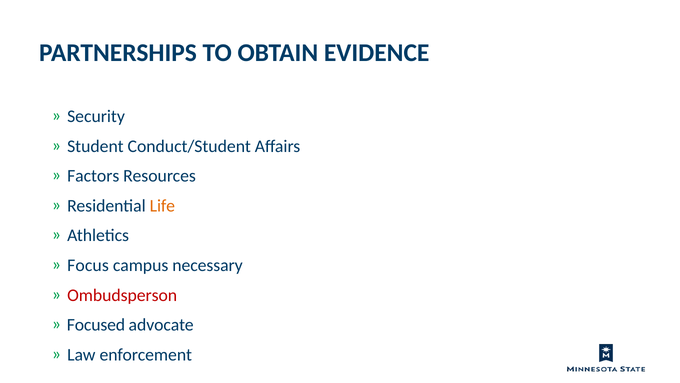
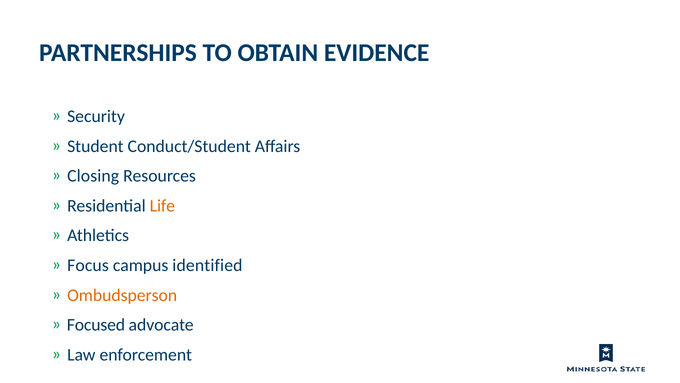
Factors: Factors -> Closing
necessary: necessary -> identified
Ombudsperson colour: red -> orange
